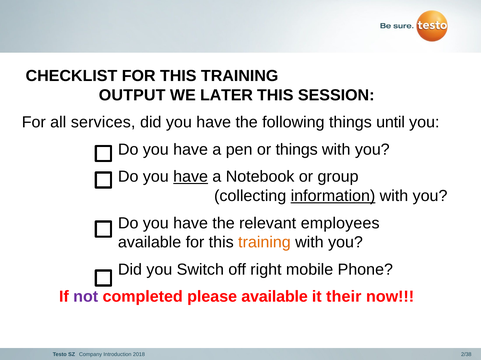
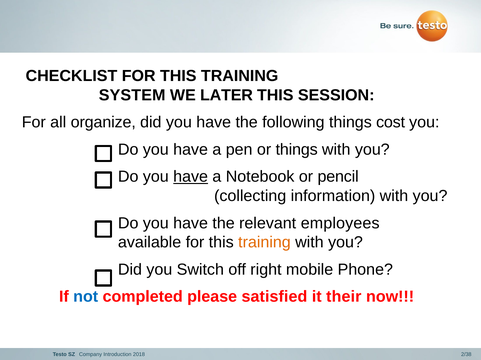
OUTPUT: OUTPUT -> SYSTEM
services: services -> organize
until: until -> cost
group: group -> pencil
information underline: present -> none
not colour: purple -> blue
please available: available -> satisfied
